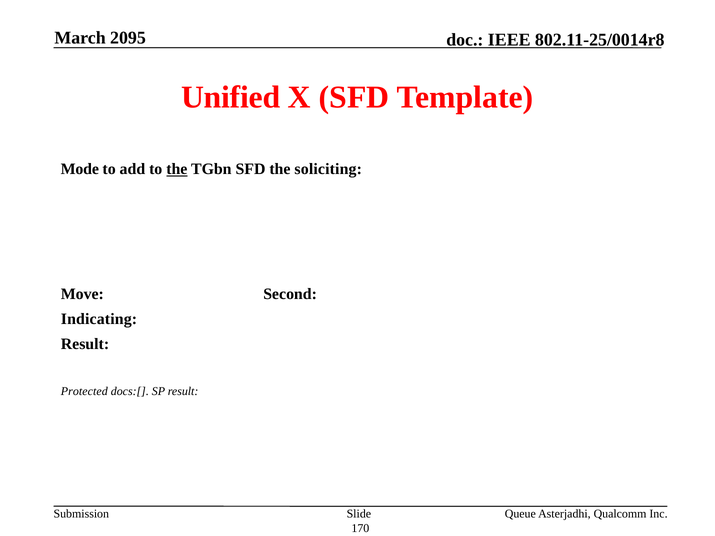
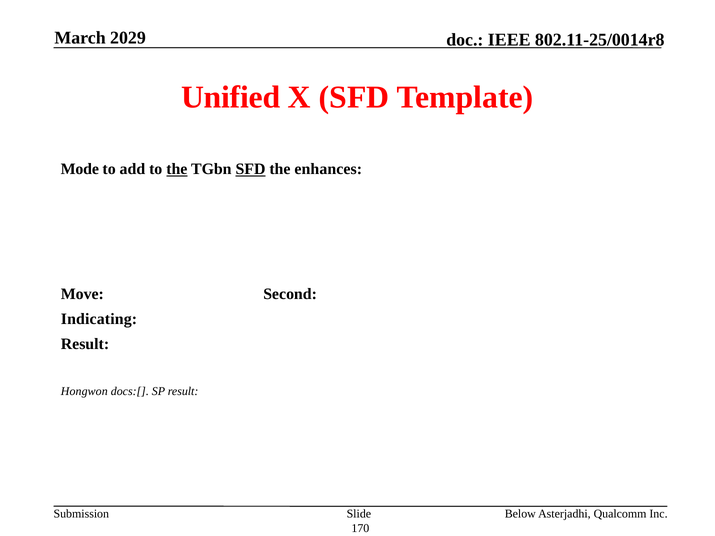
2095: 2095 -> 2029
SFD at (251, 169) underline: none -> present
soliciting: soliciting -> enhances
Protected: Protected -> Hongwon
Queue: Queue -> Below
